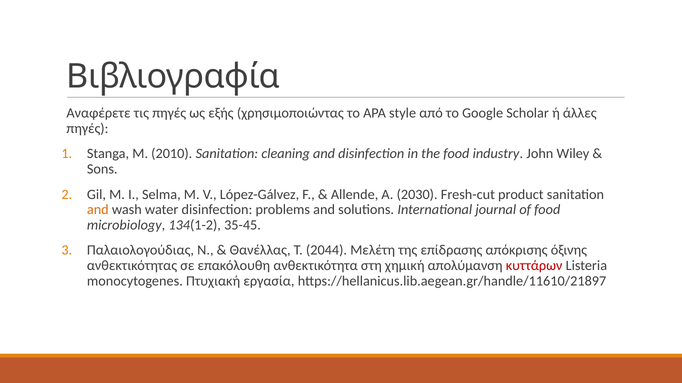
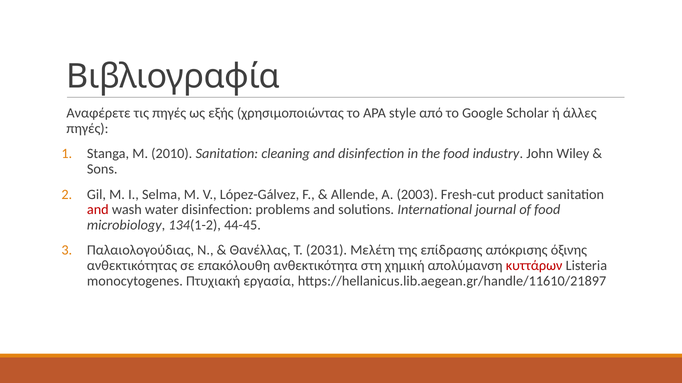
2030: 2030 -> 2003
and at (98, 210) colour: orange -> red
35-45: 35-45 -> 44-45
2044: 2044 -> 2031
